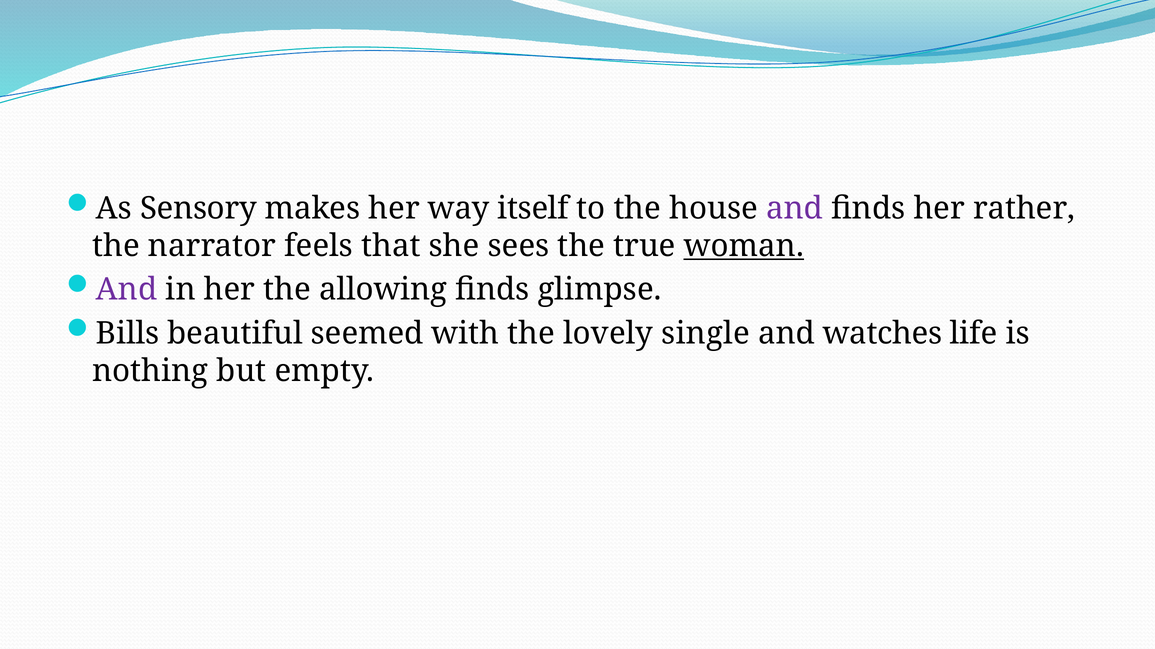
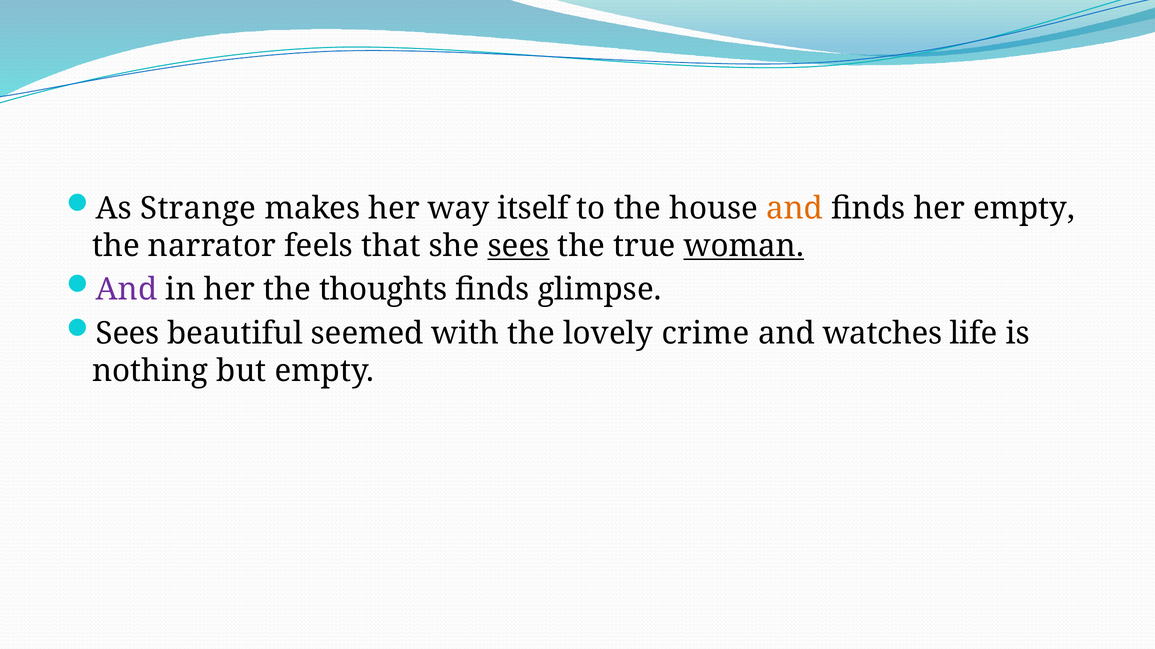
Sensory: Sensory -> Strange
and at (795, 209) colour: purple -> orange
her rather: rather -> empty
sees at (519, 246) underline: none -> present
allowing: allowing -> thoughts
Bills at (128, 334): Bills -> Sees
single: single -> crime
